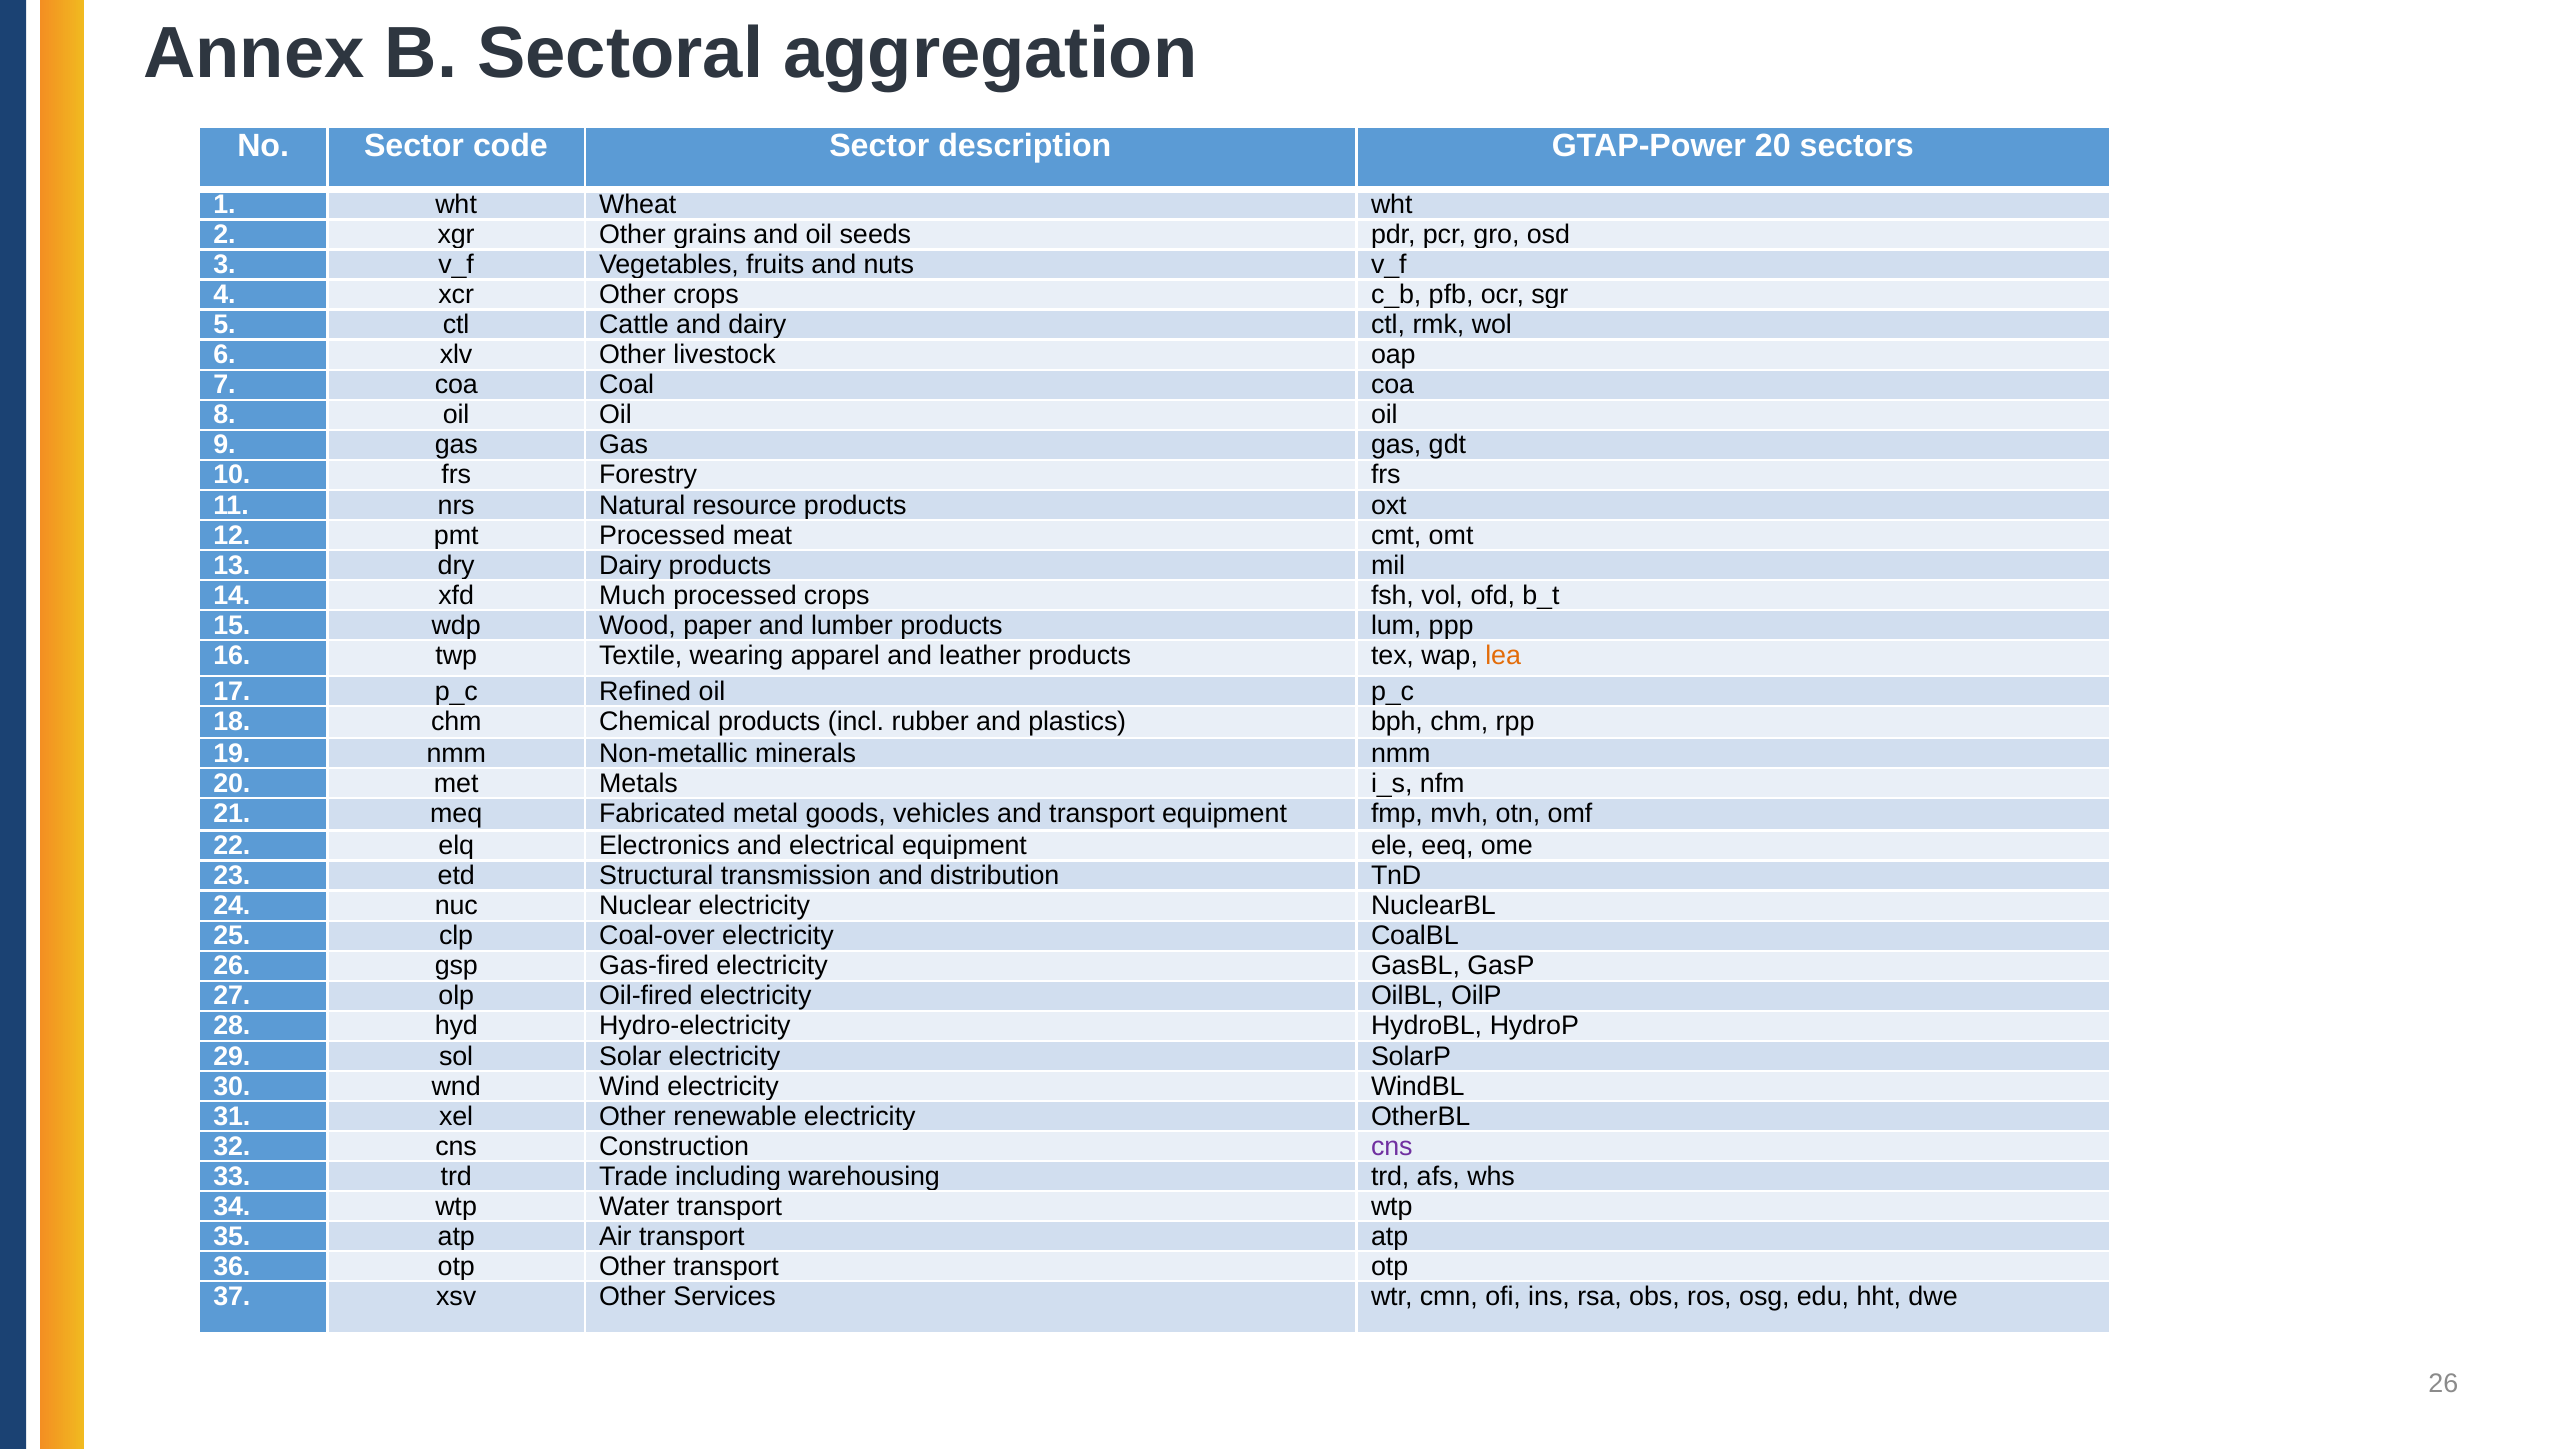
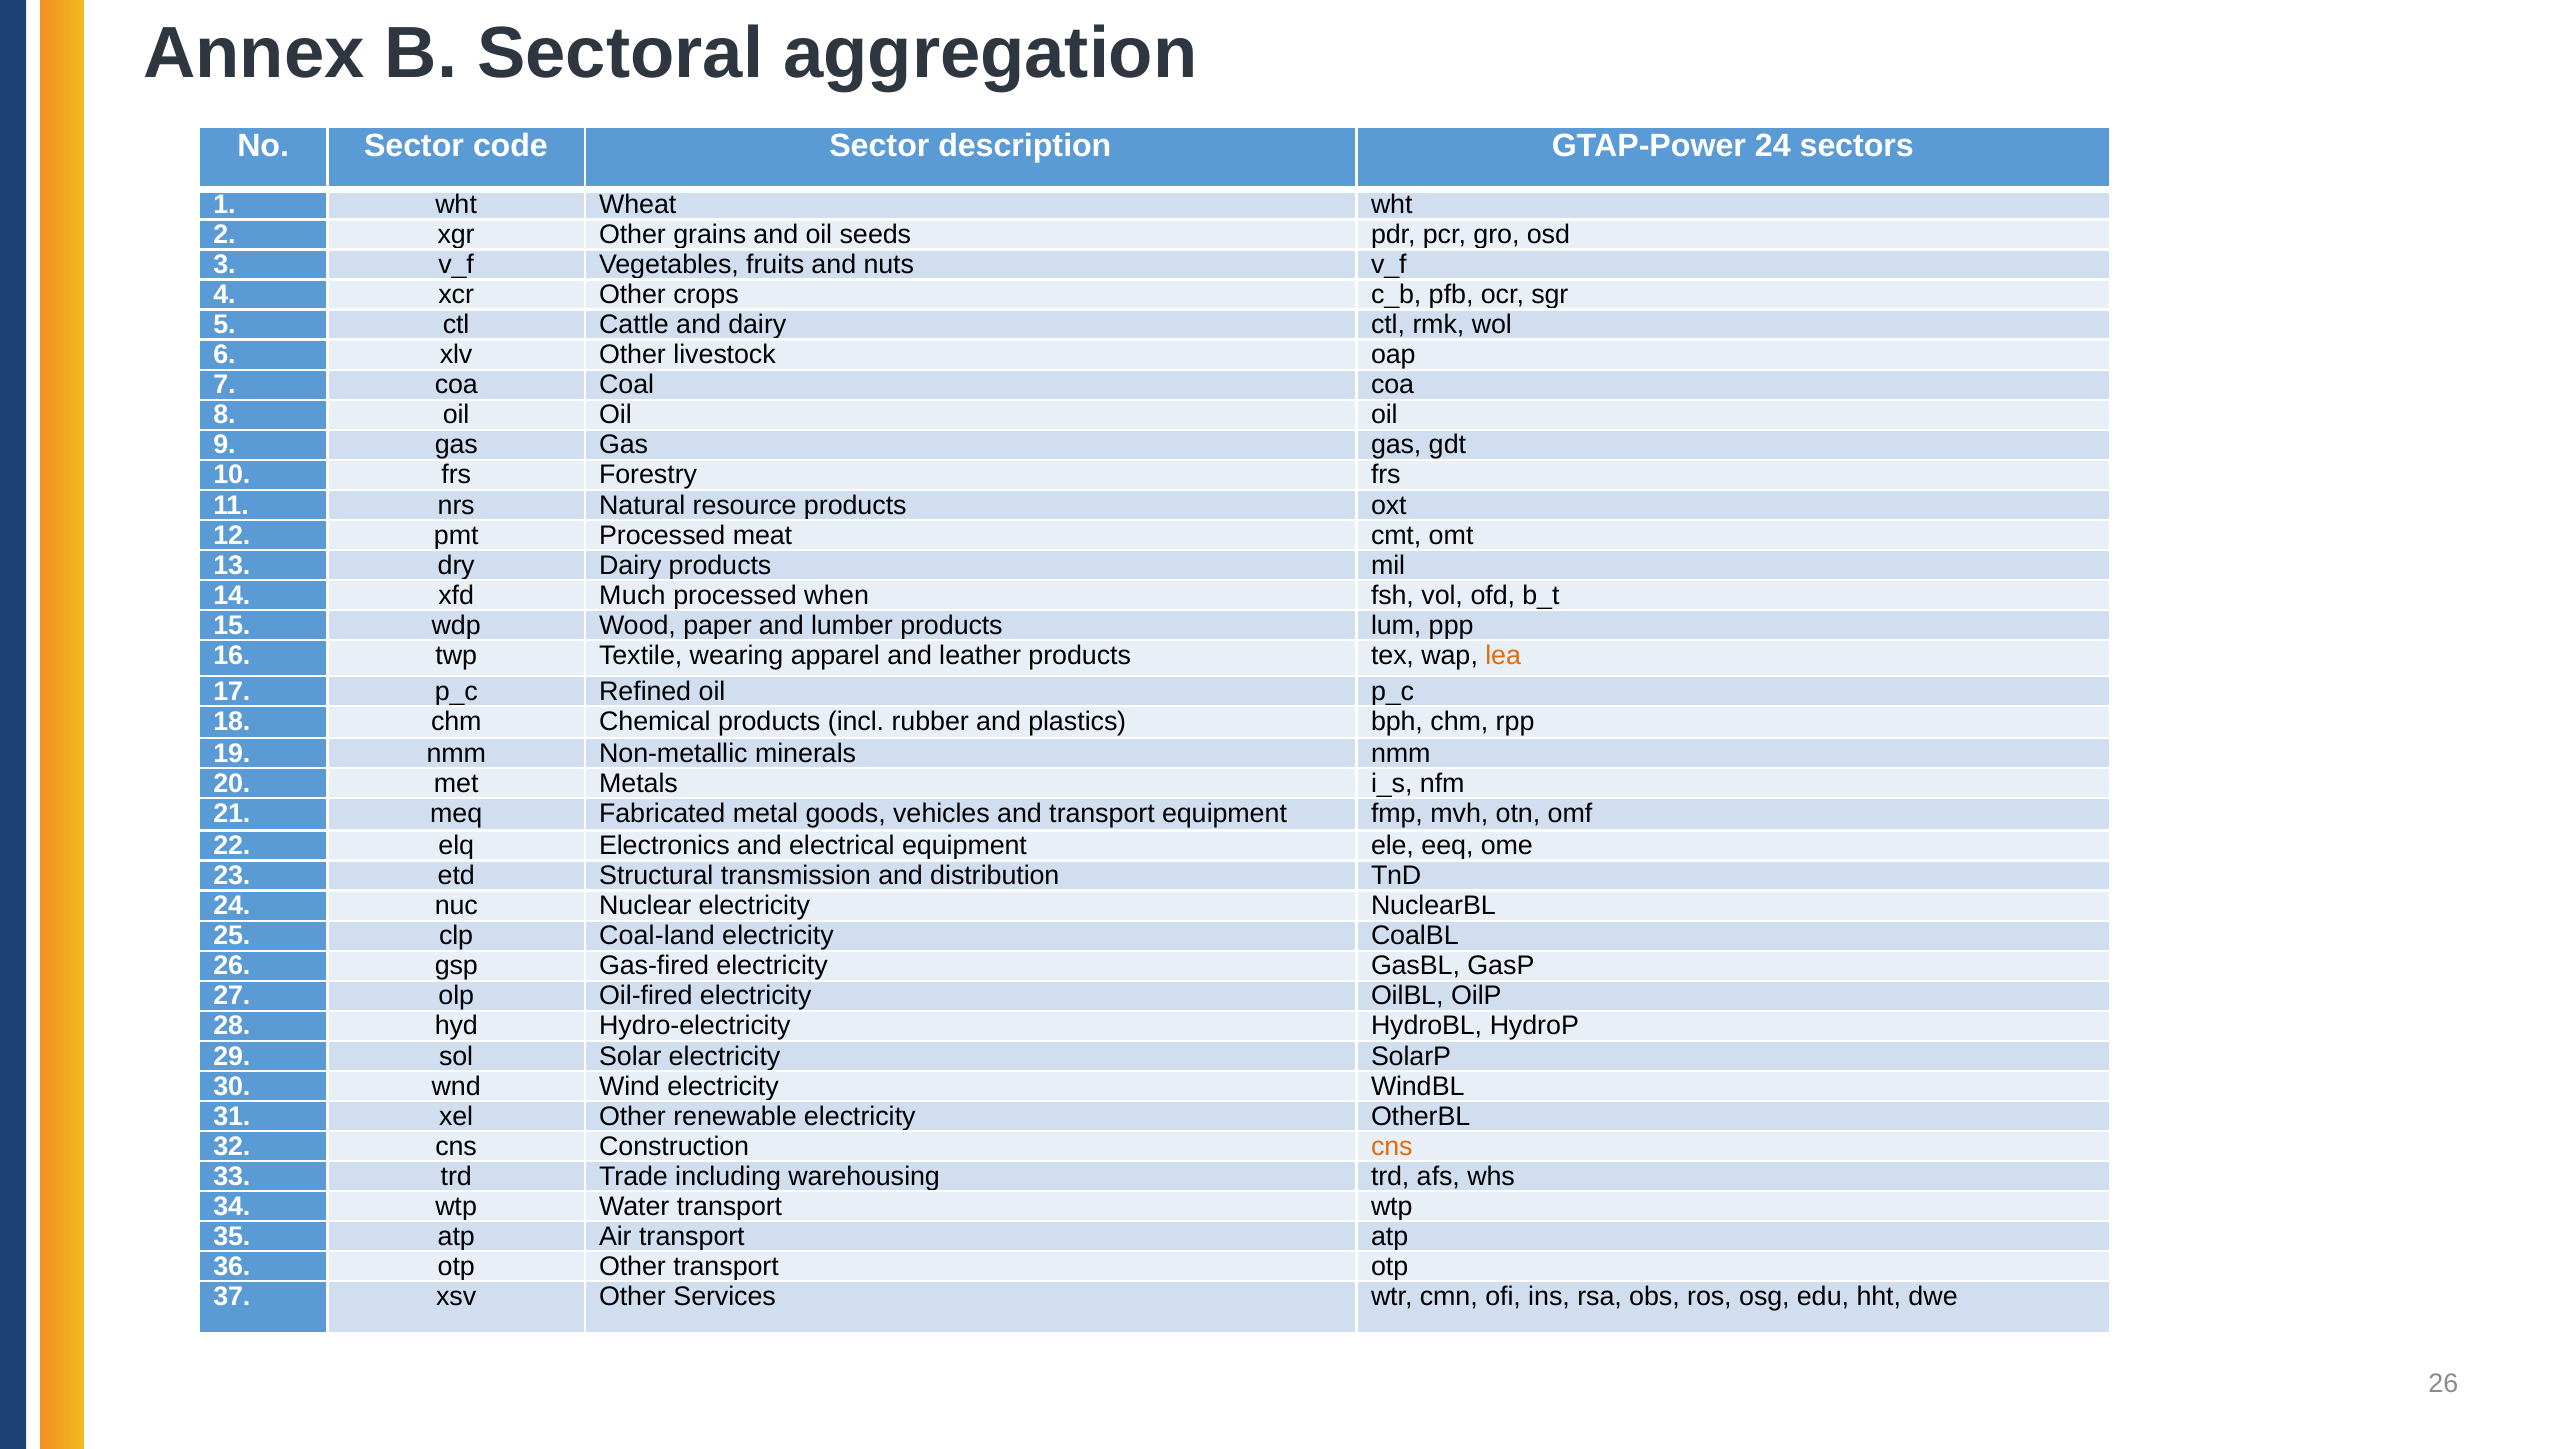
GTAP-Power 20: 20 -> 24
processed crops: crops -> when
Coal-over: Coal-over -> Coal-land
cns at (1392, 1146) colour: purple -> orange
